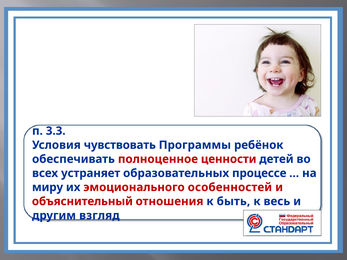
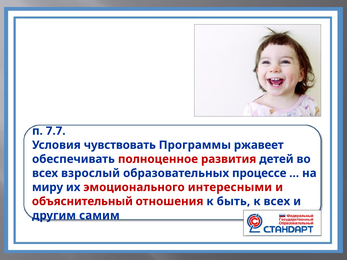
3.3: 3.3 -> 7.7
ребёнок: ребёнок -> ржавеет
ценности: ценности -> развития
устраняет: устраняет -> взрослый
особенностей: особенностей -> интересными
к весь: весь -> всех
взгляд: взгляд -> самим
